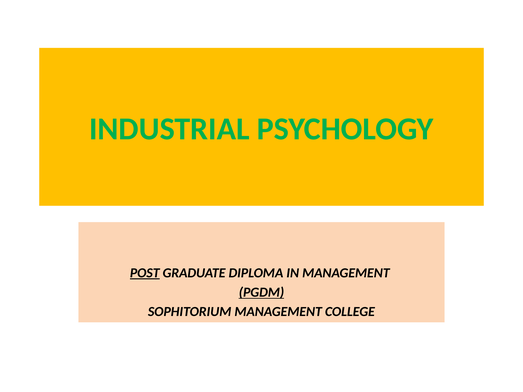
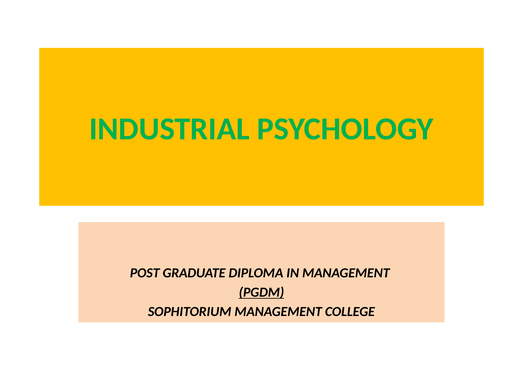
POST underline: present -> none
